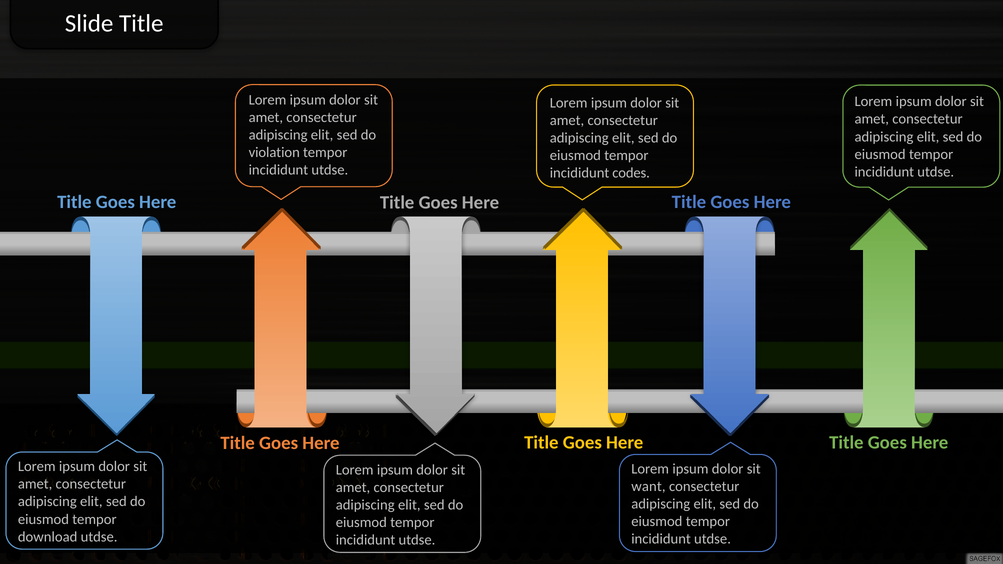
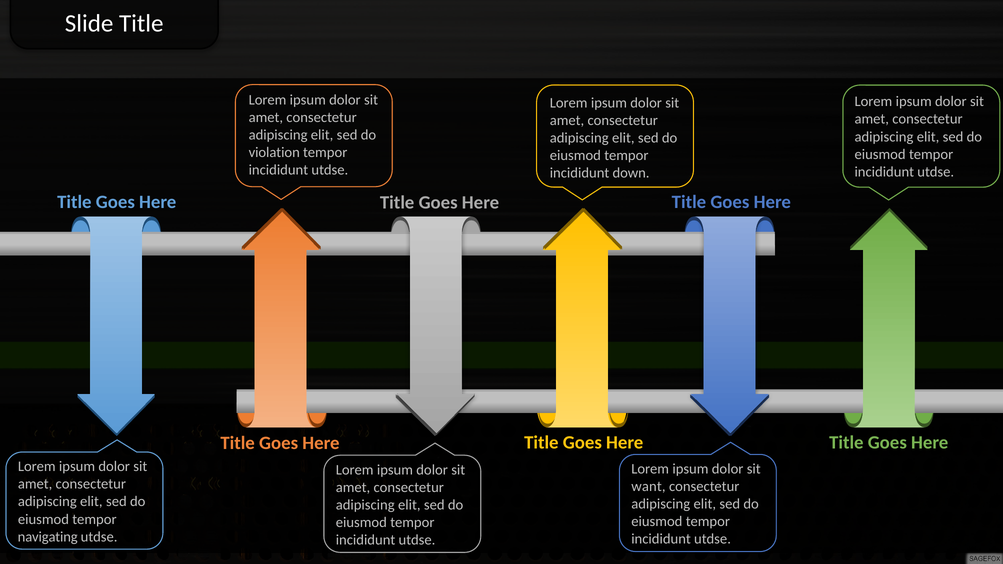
codes: codes -> down
download: download -> navigating
